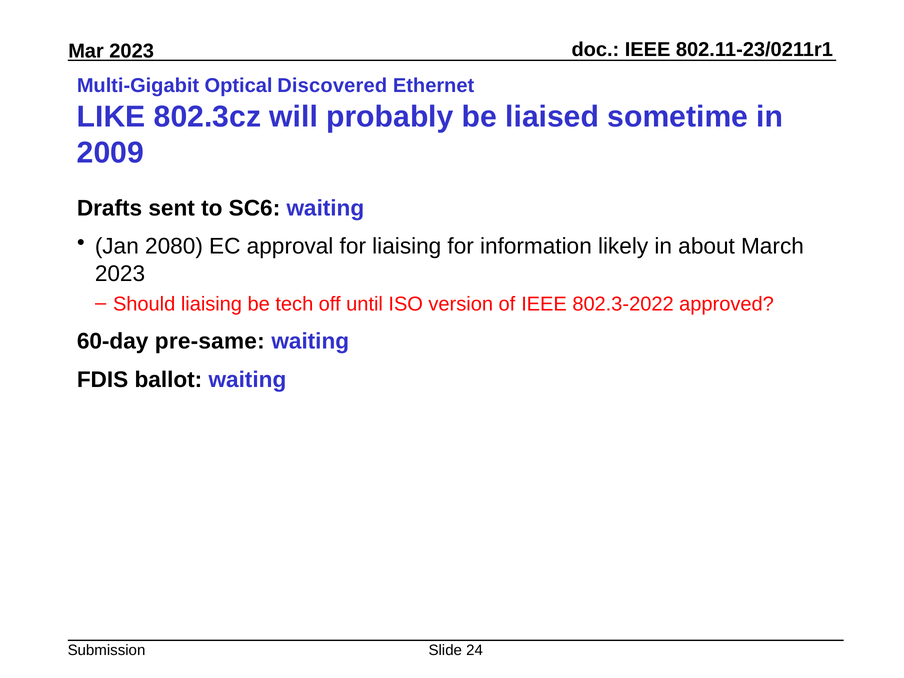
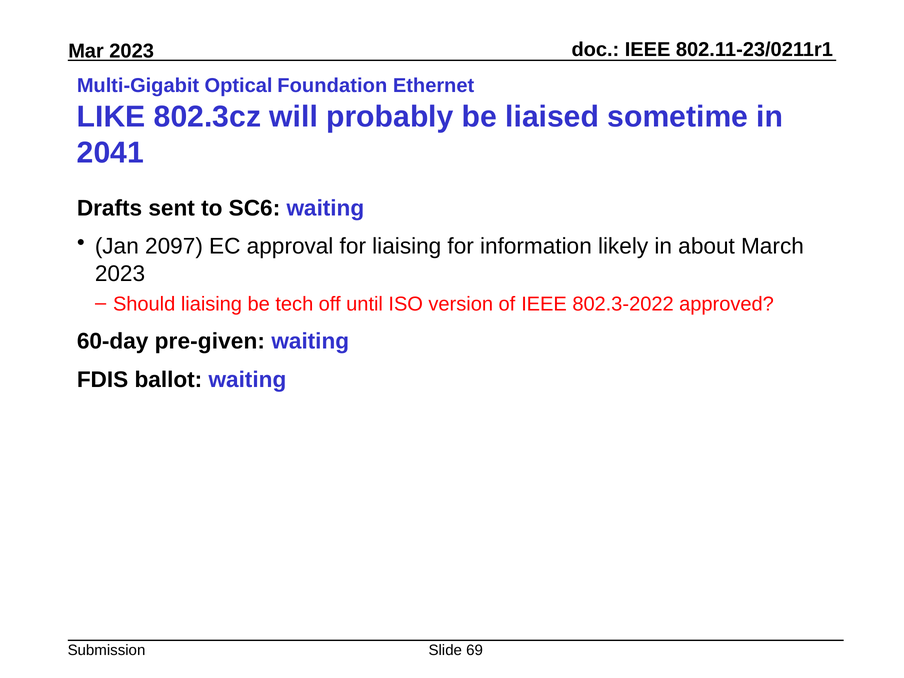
Discovered: Discovered -> Foundation
2009: 2009 -> 2041
2080: 2080 -> 2097
pre-same: pre-same -> pre-given
24: 24 -> 69
